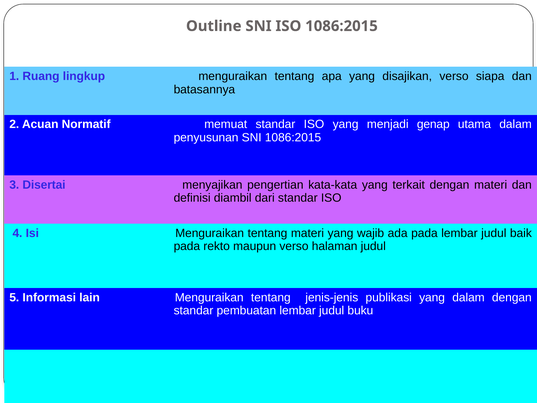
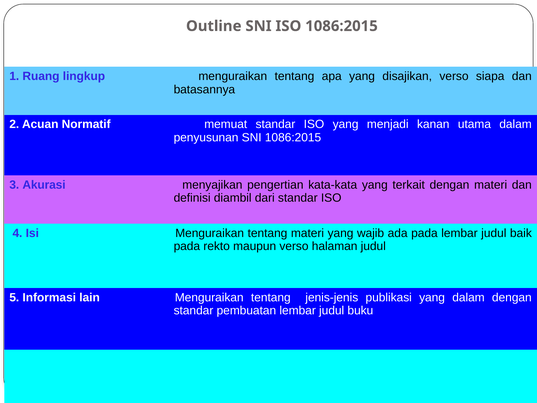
genap: genap -> kanan
Disertai: Disertai -> Akurasi
